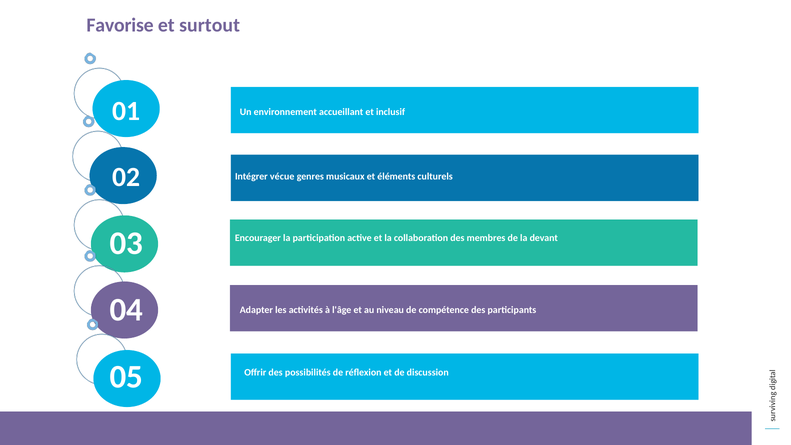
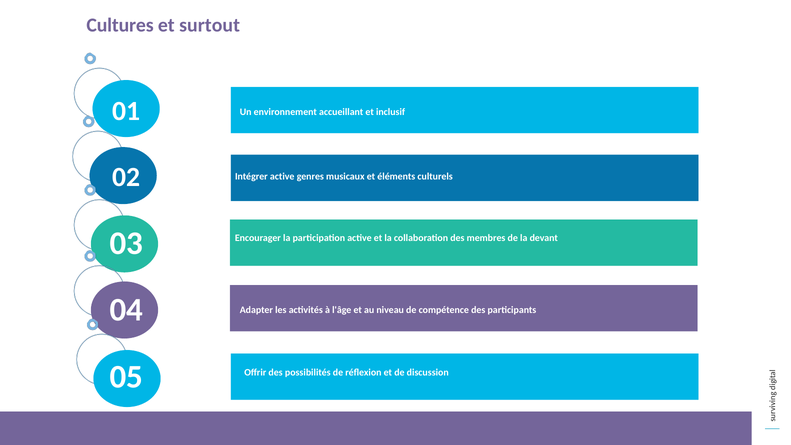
Favorise: Favorise -> Cultures
Intégrer vécue: vécue -> active
